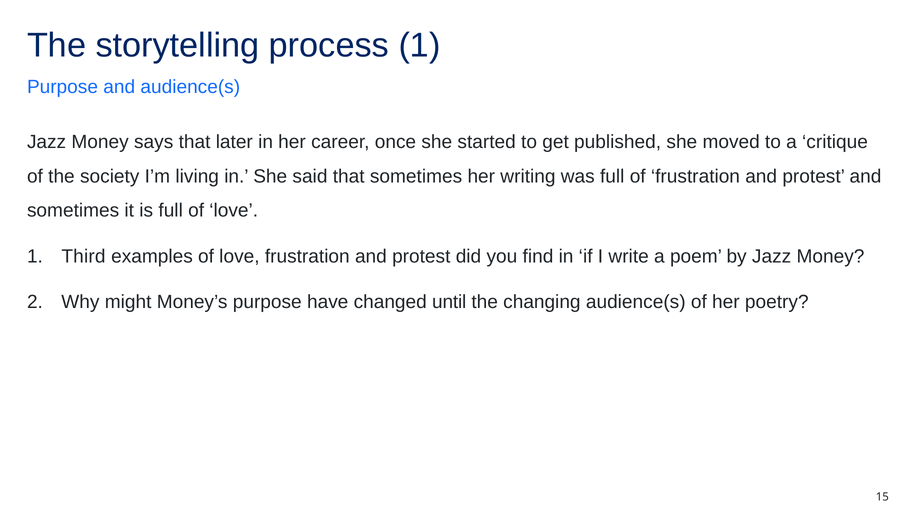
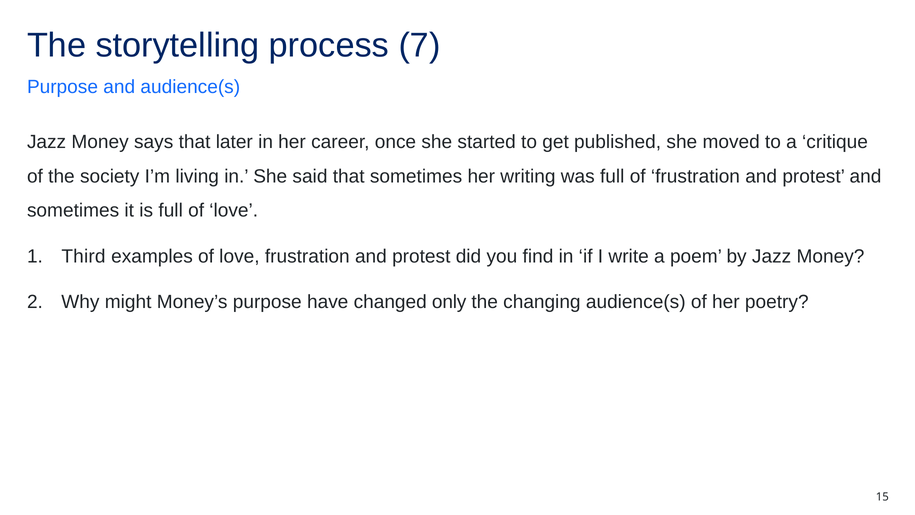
process 1: 1 -> 7
until: until -> only
